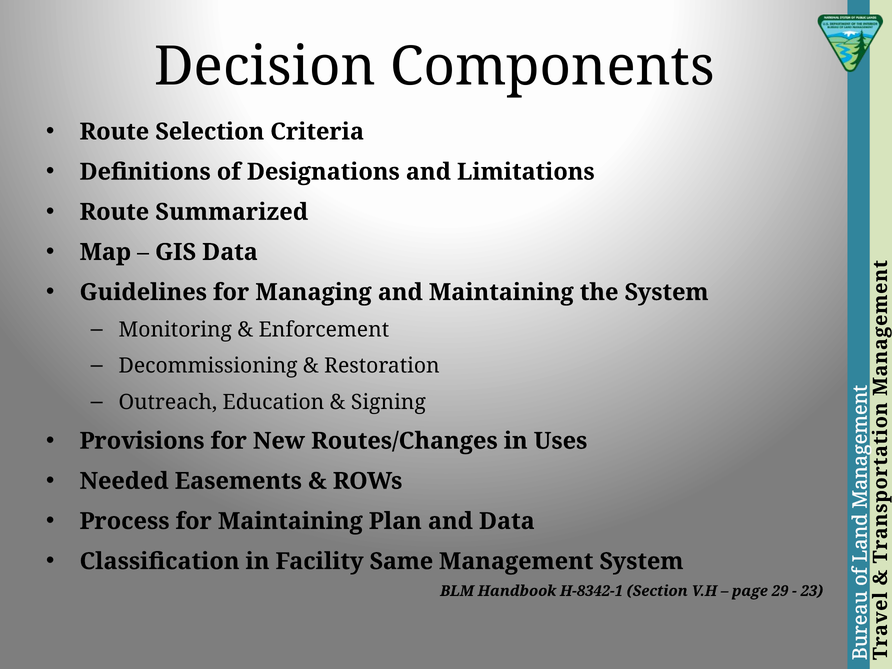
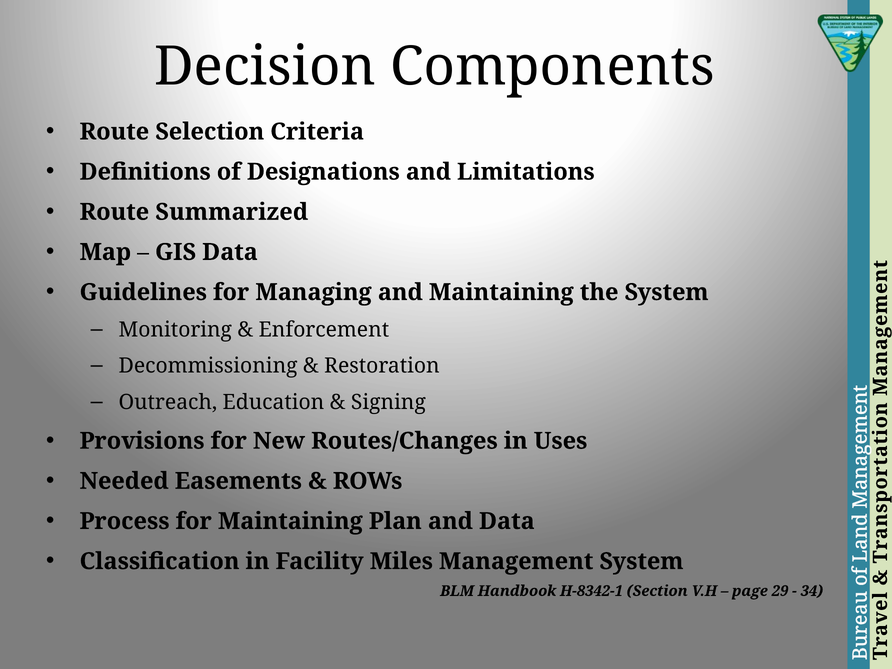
Same: Same -> Miles
23: 23 -> 34
